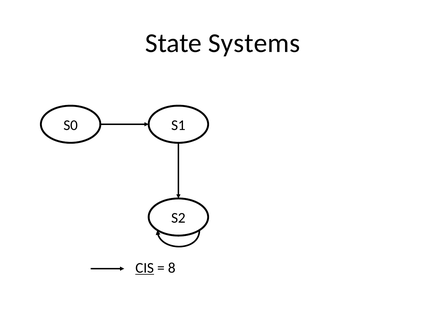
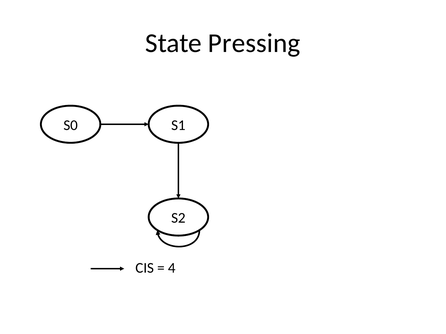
Systems: Systems -> Pressing
CIS underline: present -> none
8: 8 -> 4
